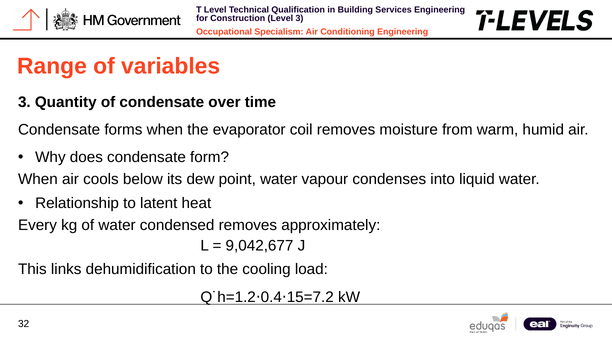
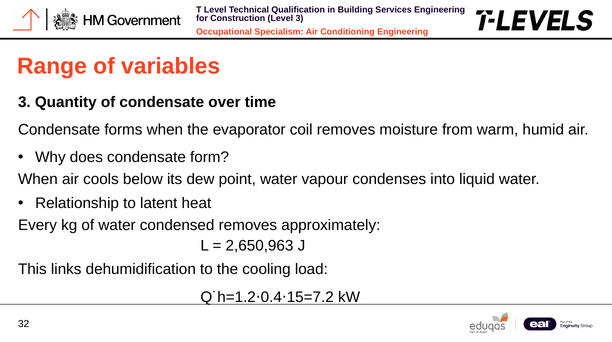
9,042,677: 9,042,677 -> 2,650,963
